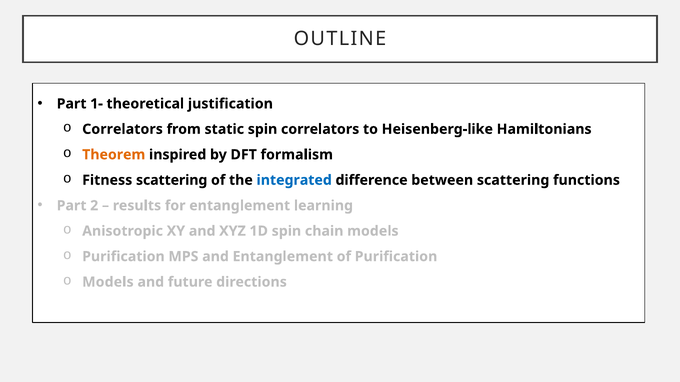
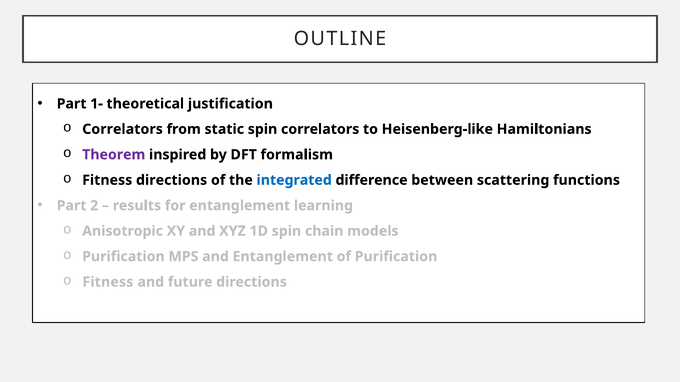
Theorem colour: orange -> purple
Fitness scattering: scattering -> directions
Models at (108, 282): Models -> Fitness
